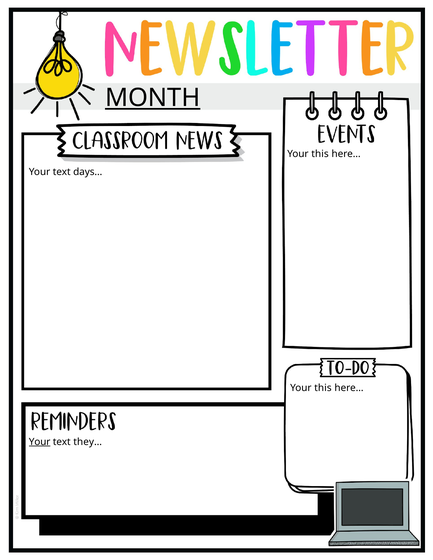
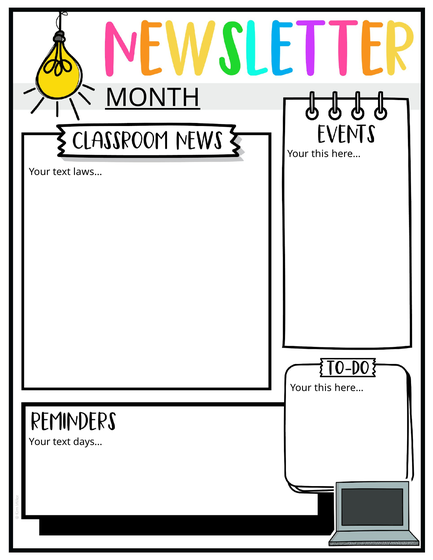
days…: days… -> laws…
Your at (40, 442) underline: present -> none
they…: they… -> days…
